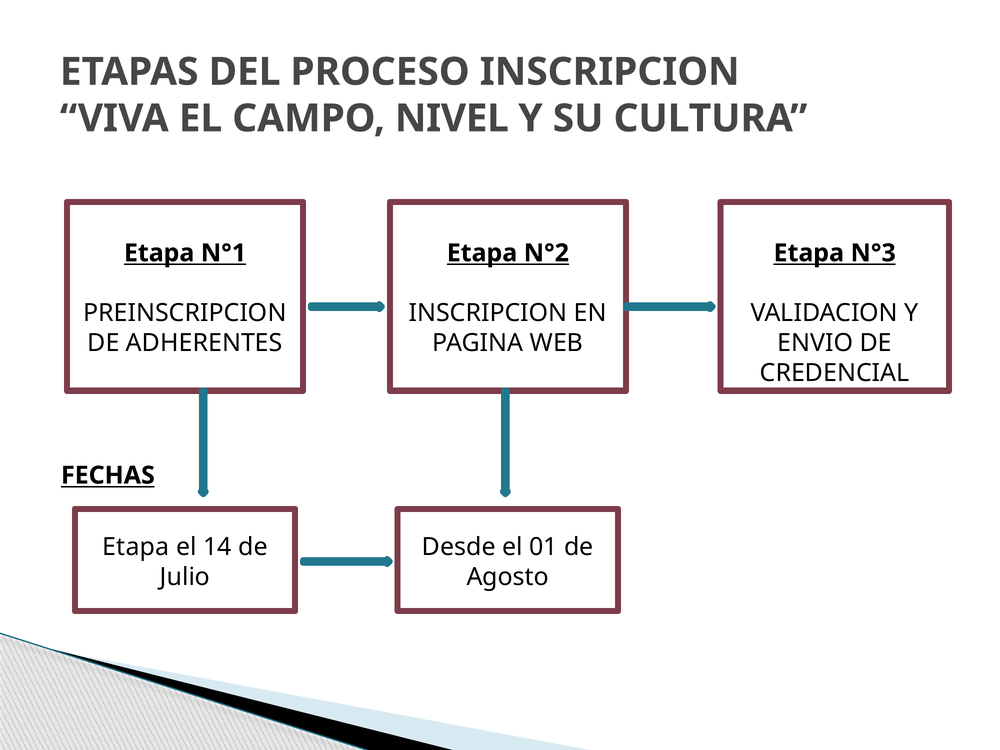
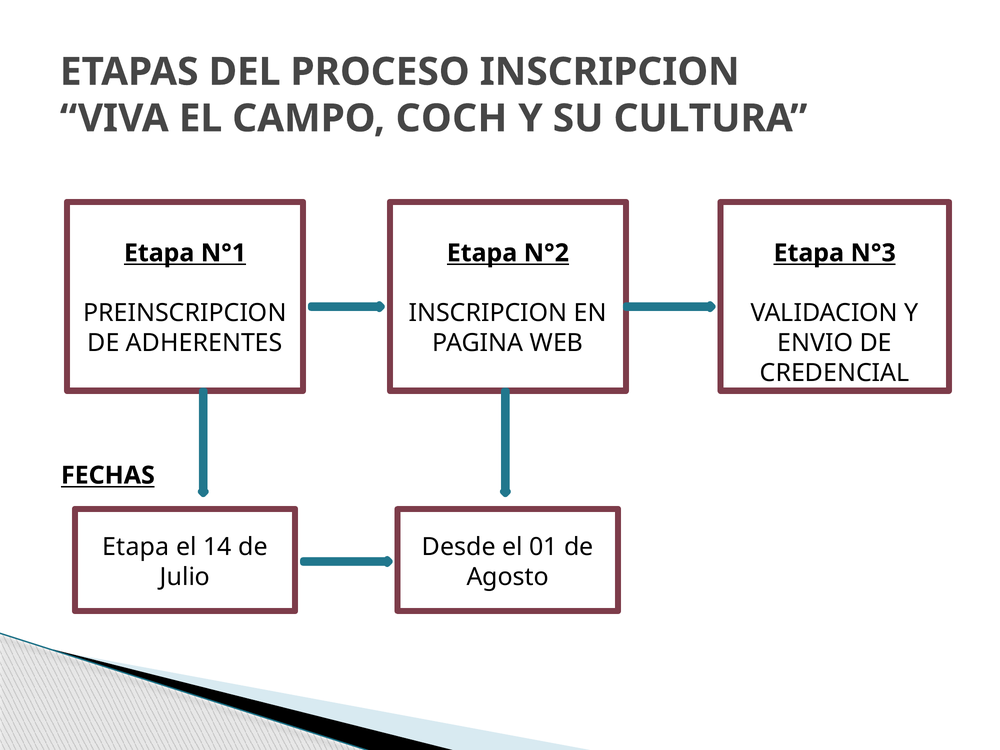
NIVEL: NIVEL -> COCH
